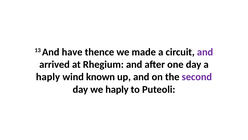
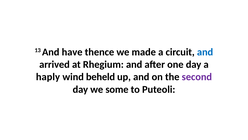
and at (205, 52) colour: purple -> blue
known: known -> beheld
we haply: haply -> some
